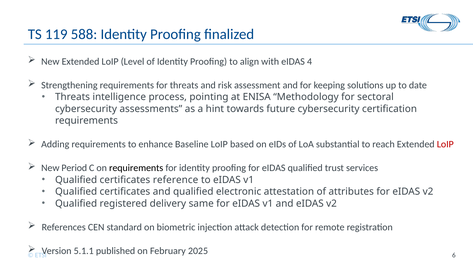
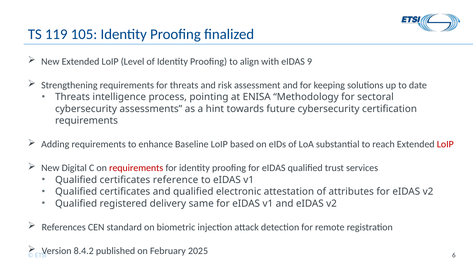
588: 588 -> 105
4: 4 -> 9
Period: Period -> Digital
requirements at (136, 168) colour: black -> red
5.1.1: 5.1.1 -> 8.4.2
